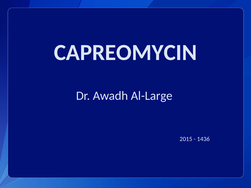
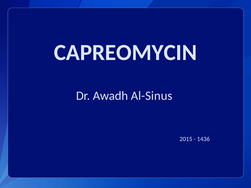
Al-Large: Al-Large -> Al-Sinus
